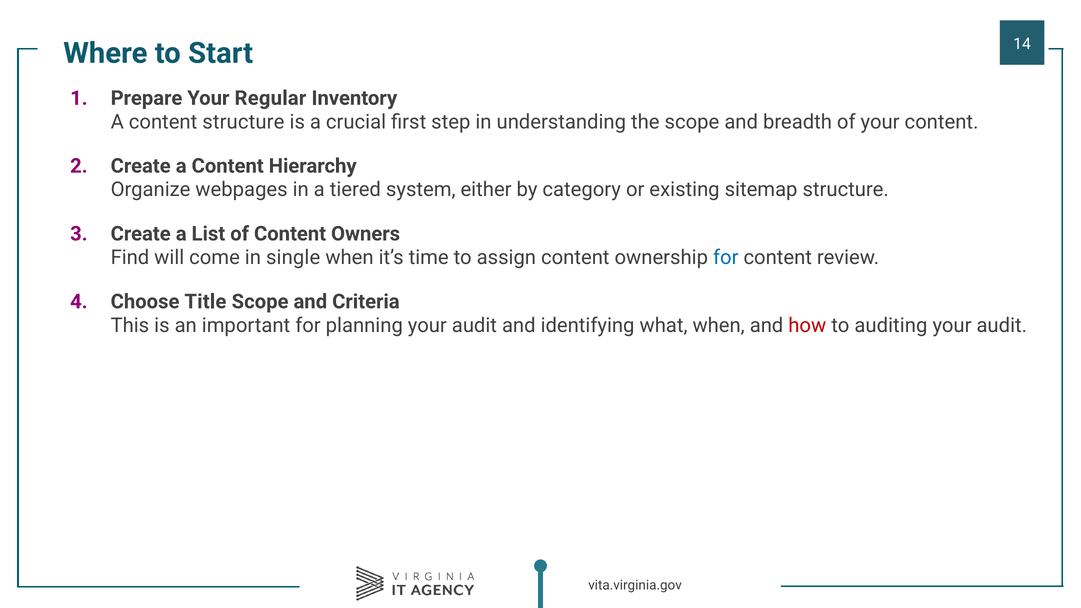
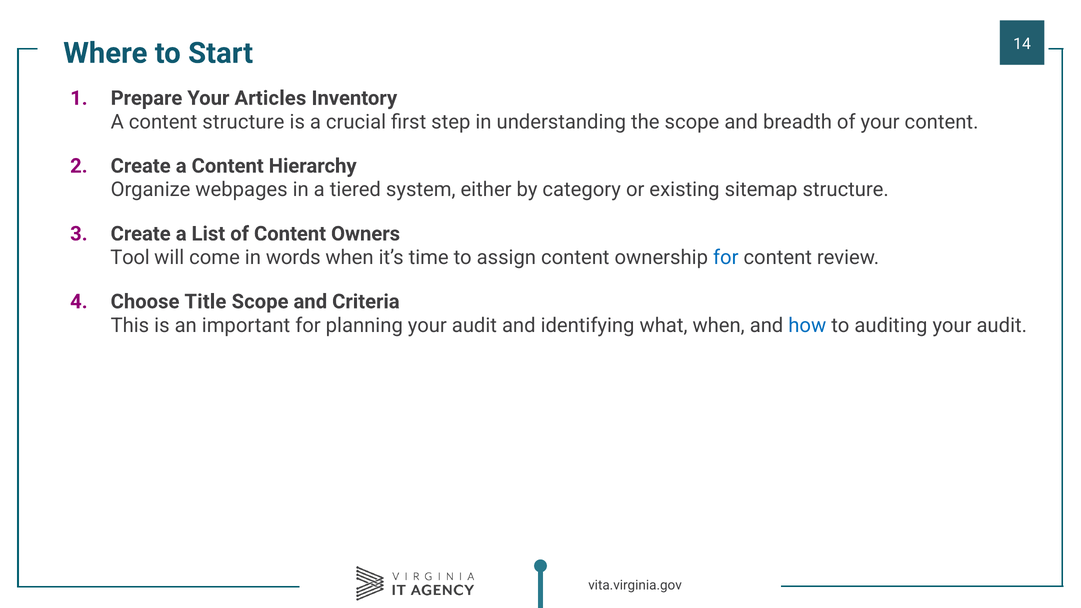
Regular: Regular -> Articles
Find: Find -> Tool
single: single -> words
how colour: red -> blue
